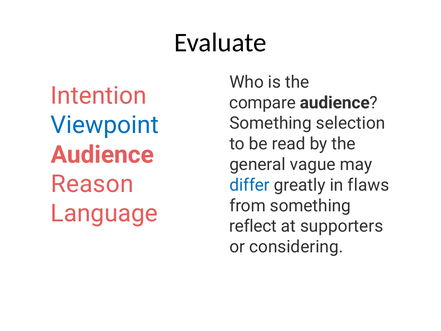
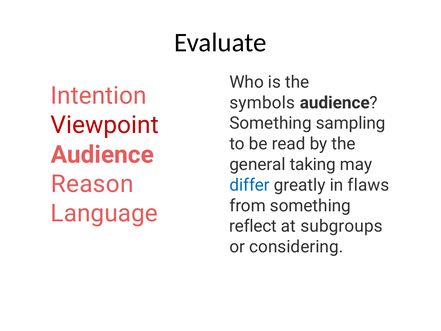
compare: compare -> symbols
Viewpoint colour: blue -> red
selection: selection -> sampling
vague: vague -> taking
supporters: supporters -> subgroups
